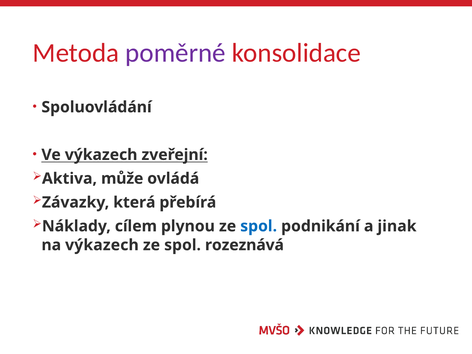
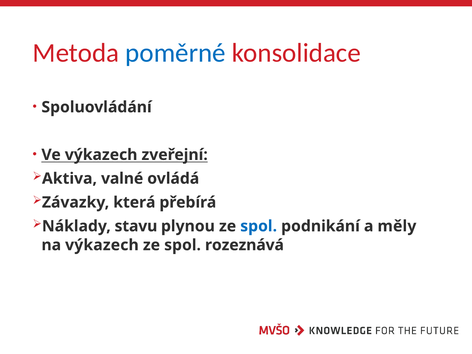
poměrné colour: purple -> blue
může: může -> valné
cílem: cílem -> stavu
jinak: jinak -> měly
